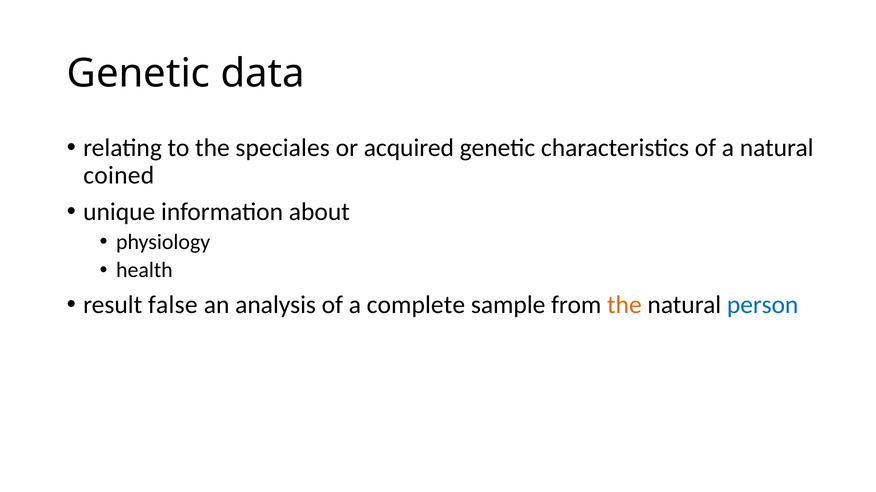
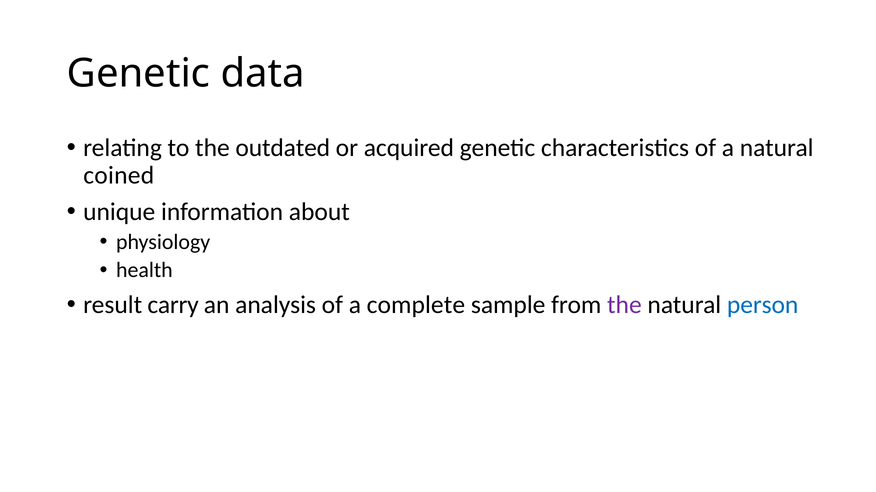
speciales: speciales -> outdated
false: false -> carry
the at (624, 305) colour: orange -> purple
